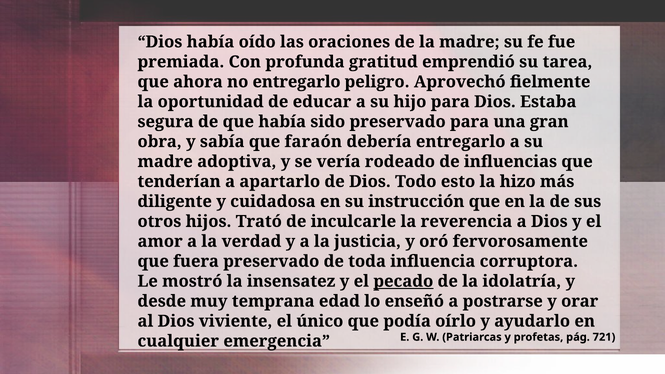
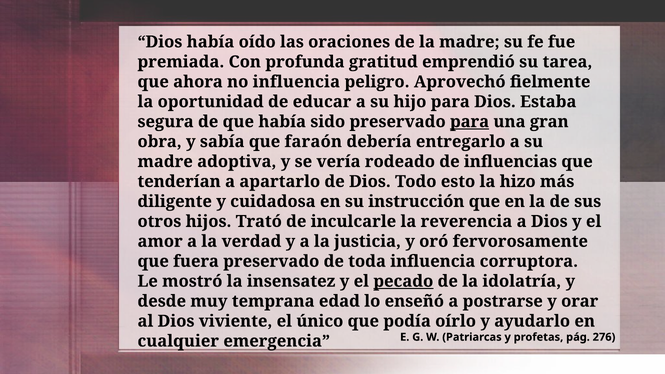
no entregarlo: entregarlo -> influencia
para at (470, 122) underline: none -> present
721: 721 -> 276
